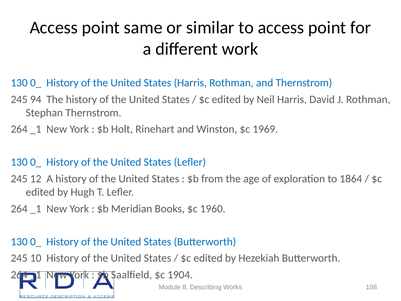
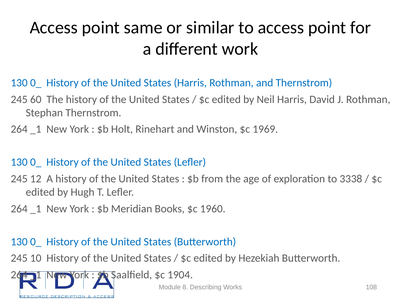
94: 94 -> 60
1864: 1864 -> 3338
